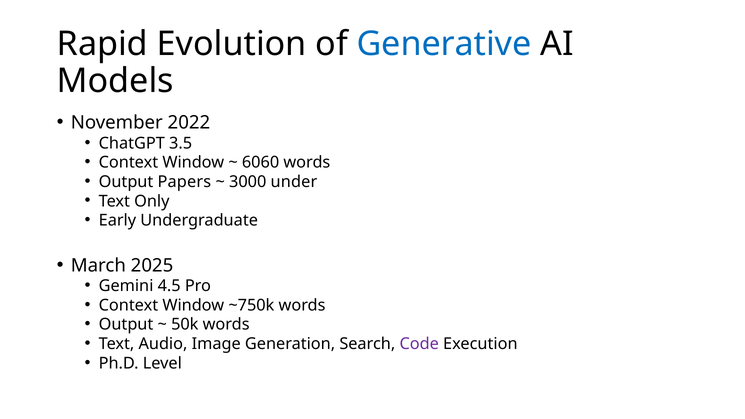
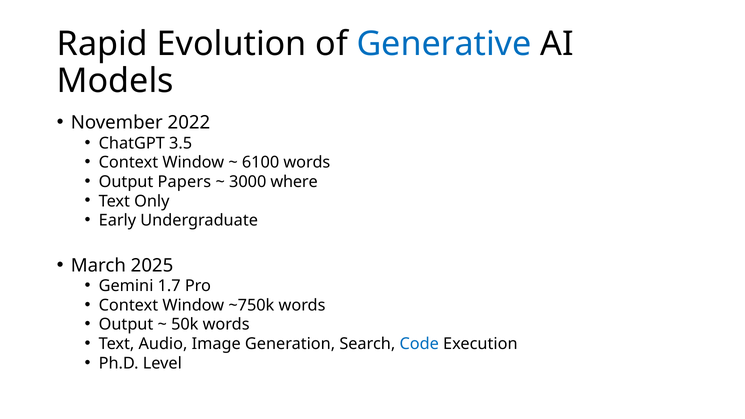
6060: 6060 -> 6100
under: under -> where
4.5: 4.5 -> 1.7
Code colour: purple -> blue
